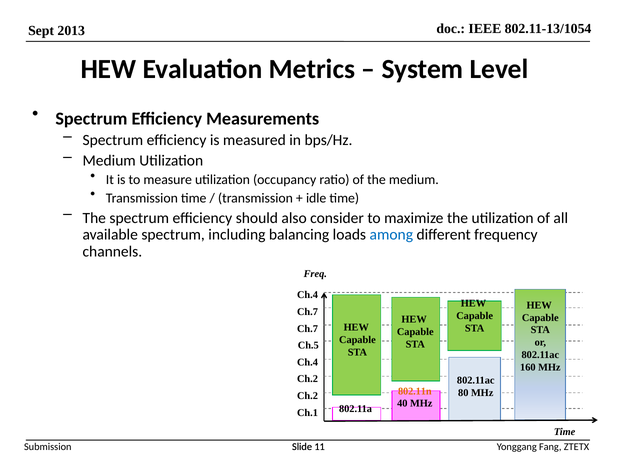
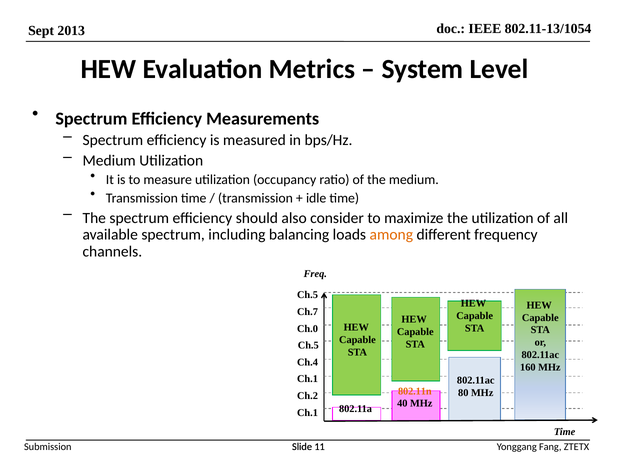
among colour: blue -> orange
Ch.4 at (308, 295): Ch.4 -> Ch.5
Ch.7 at (308, 328): Ch.7 -> Ch.0
Ch.2 at (308, 379): Ch.2 -> Ch.1
